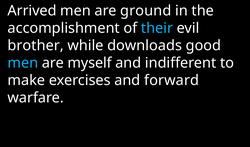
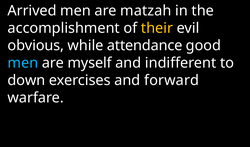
ground: ground -> matzah
their colour: light blue -> yellow
brother: brother -> obvious
downloads: downloads -> attendance
make: make -> down
